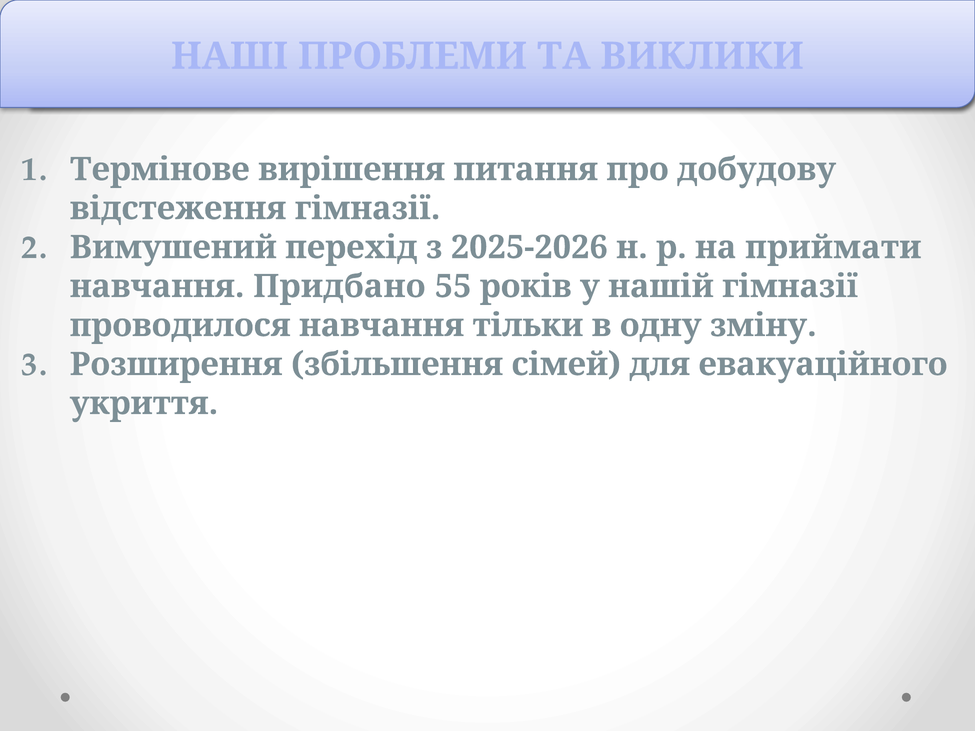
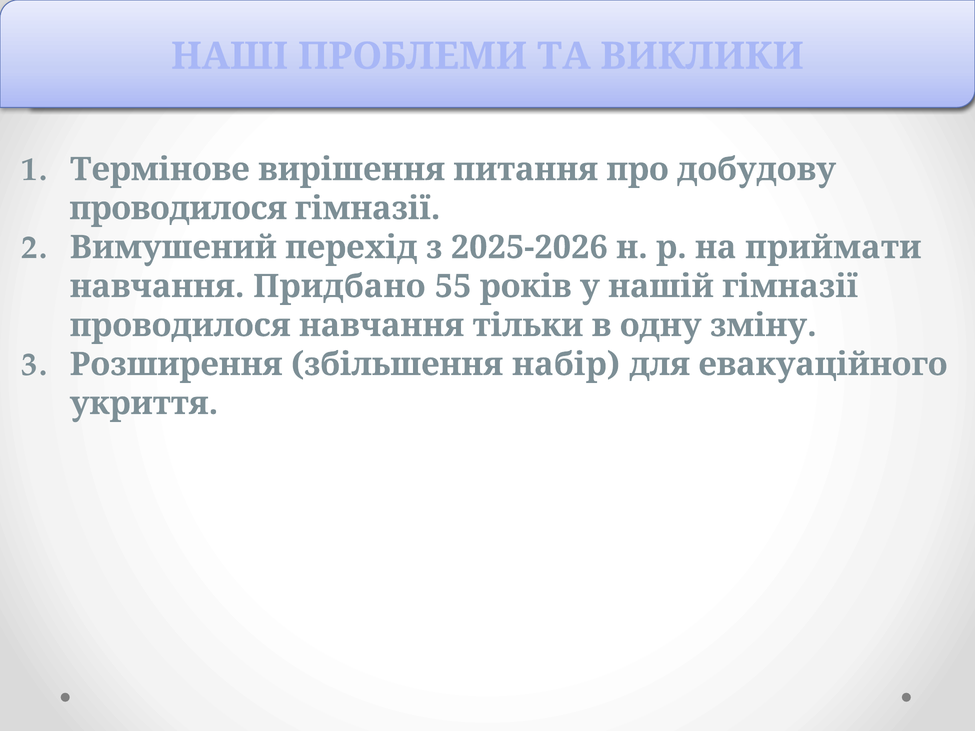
відстеження at (178, 208): відстеження -> проводилося
сімей: сімей -> набір
